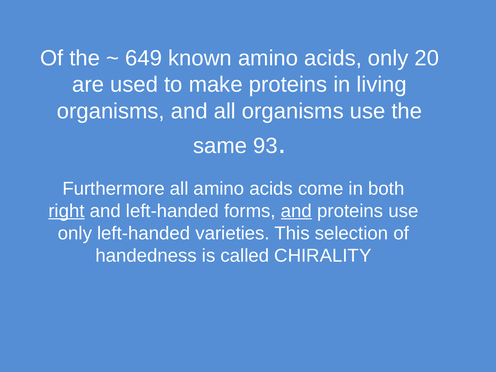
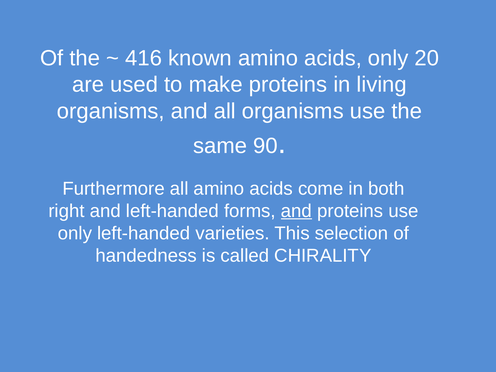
649: 649 -> 416
93: 93 -> 90
right underline: present -> none
